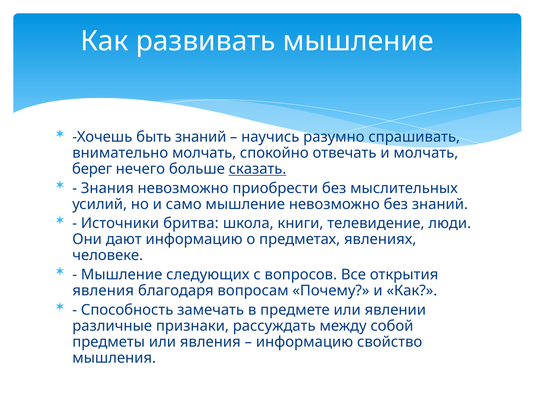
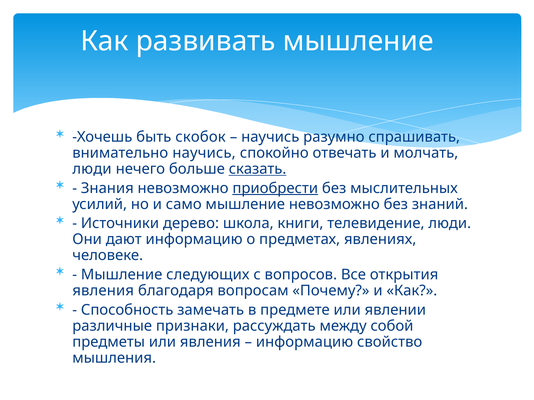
быть знаний: знаний -> скобок
внимательно молчать: молчать -> научись
берег at (92, 169): берег -> люди
приобрести underline: none -> present
бритва: бритва -> дерево
